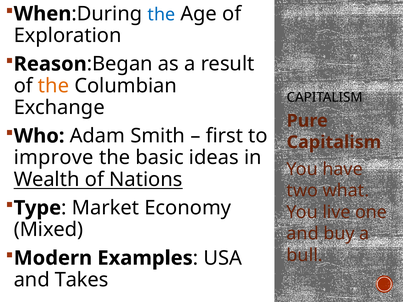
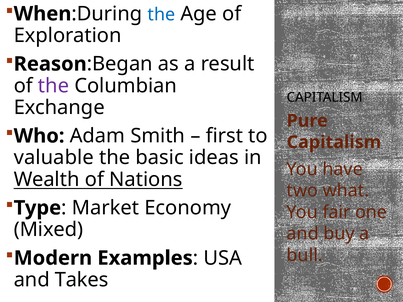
the at (54, 86) colour: orange -> purple
improve: improve -> valuable
live: live -> fair
